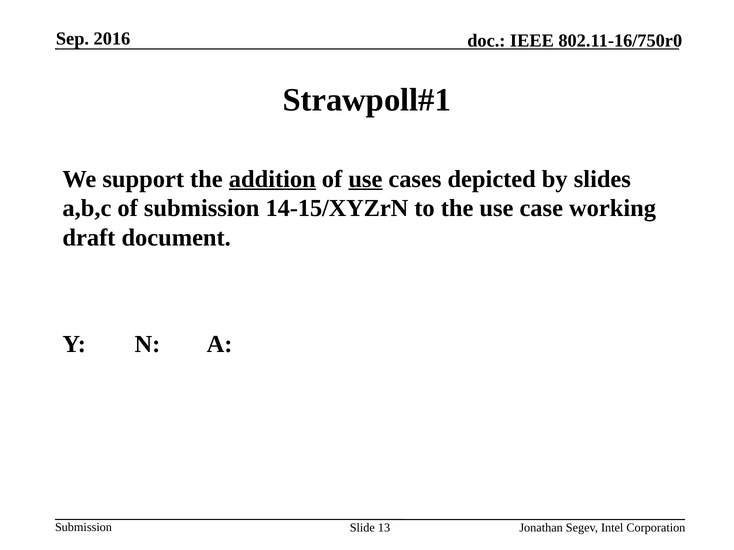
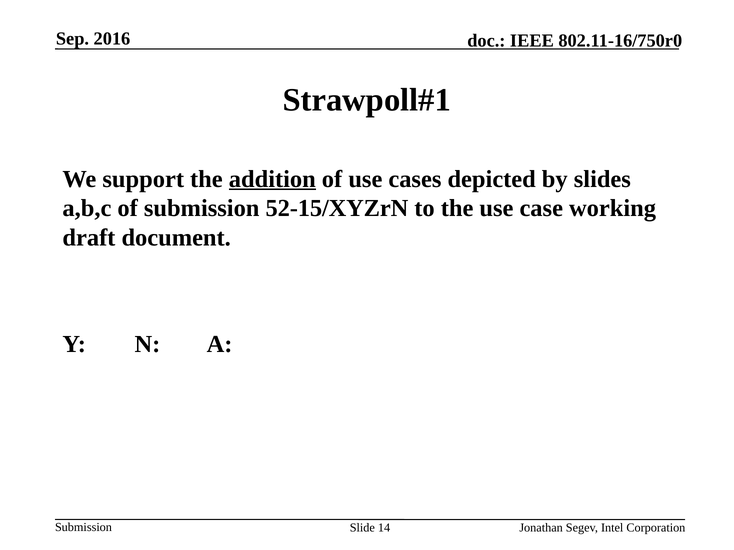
use at (365, 179) underline: present -> none
14-15/XYZrN: 14-15/XYZrN -> 52-15/XYZrN
13: 13 -> 14
